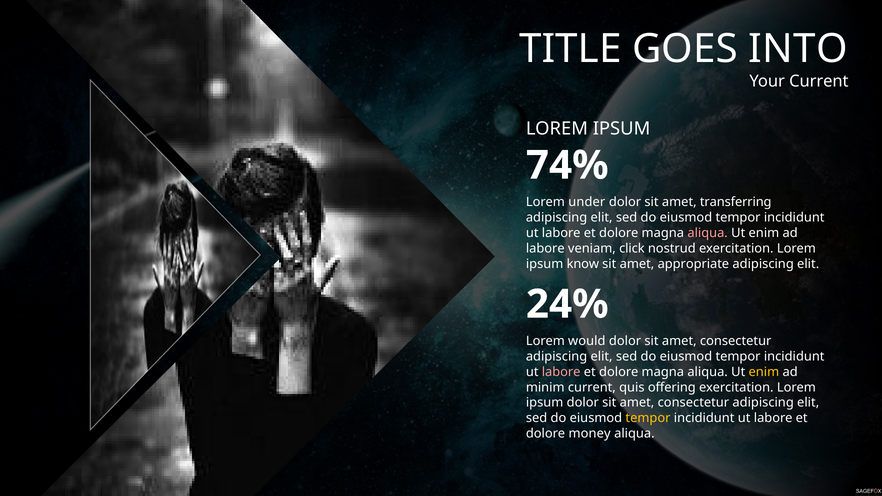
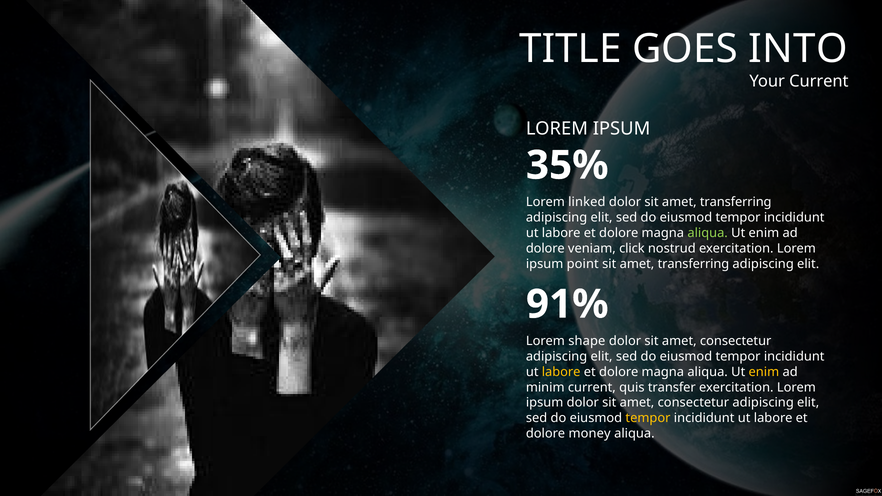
74%: 74% -> 35%
under: under -> linked
aliqua at (708, 233) colour: pink -> light green
labore at (545, 248): labore -> dolore
know: know -> point
appropriate at (693, 264): appropriate -> transferring
24%: 24% -> 91%
would: would -> shape
labore at (561, 372) colour: pink -> yellow
offering: offering -> transfer
